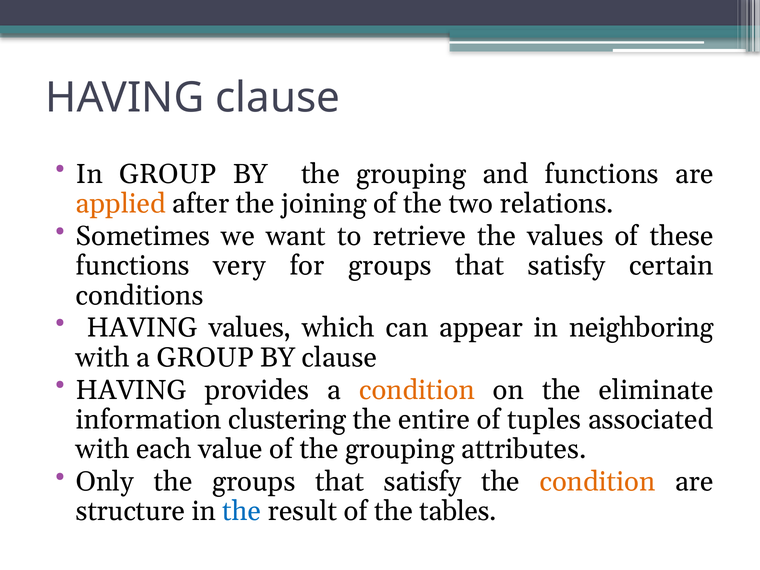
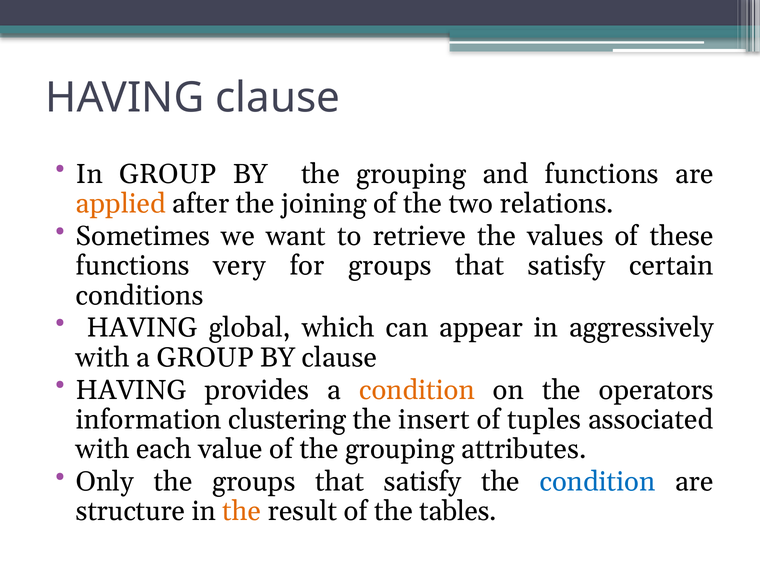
HAVING values: values -> global
neighboring: neighboring -> aggressively
eliminate: eliminate -> operators
entire: entire -> insert
condition at (597, 482) colour: orange -> blue
the at (242, 511) colour: blue -> orange
